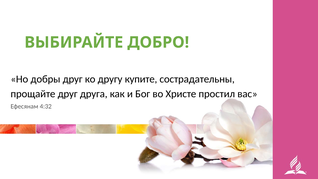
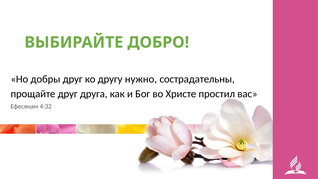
купите: купите -> нужно
